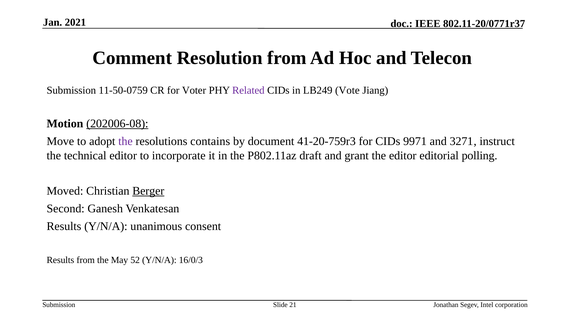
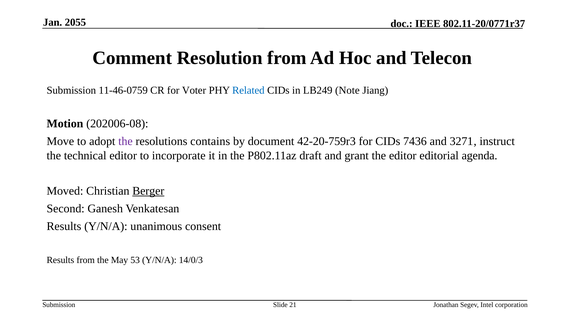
2021: 2021 -> 2055
11-50-0759: 11-50-0759 -> 11-46-0759
Related colour: purple -> blue
Vote: Vote -> Note
202006-08 underline: present -> none
41-20-759r3: 41-20-759r3 -> 42-20-759r3
9971: 9971 -> 7436
polling: polling -> agenda
52: 52 -> 53
16/0/3: 16/0/3 -> 14/0/3
